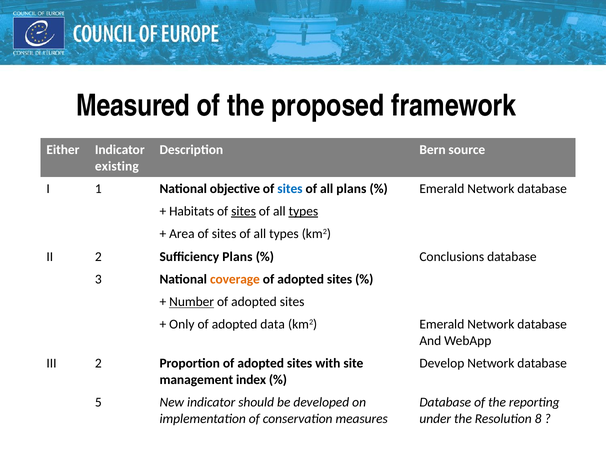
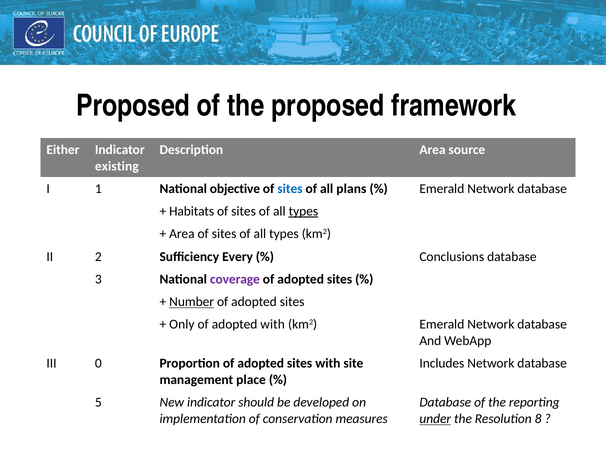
Measured at (133, 106): Measured -> Proposed
Description Bern: Bern -> Area
sites at (244, 211) underline: present -> none
Sufficiency Plans: Plans -> Every
coverage colour: orange -> purple
adopted data: data -> with
III 2: 2 -> 0
Develop: Develop -> Includes
index: index -> place
under underline: none -> present
